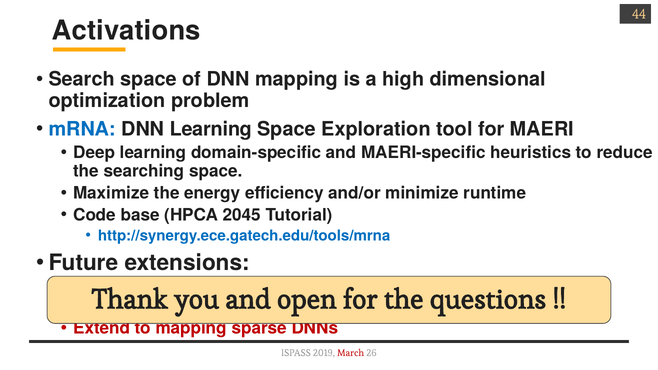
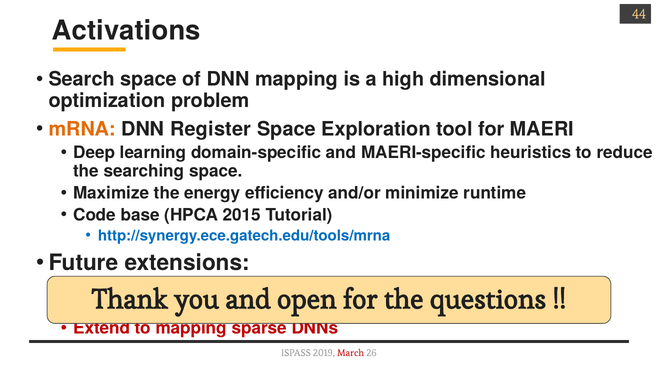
mRNA colour: blue -> orange
DNN Learning: Learning -> Register
2045: 2045 -> 2015
